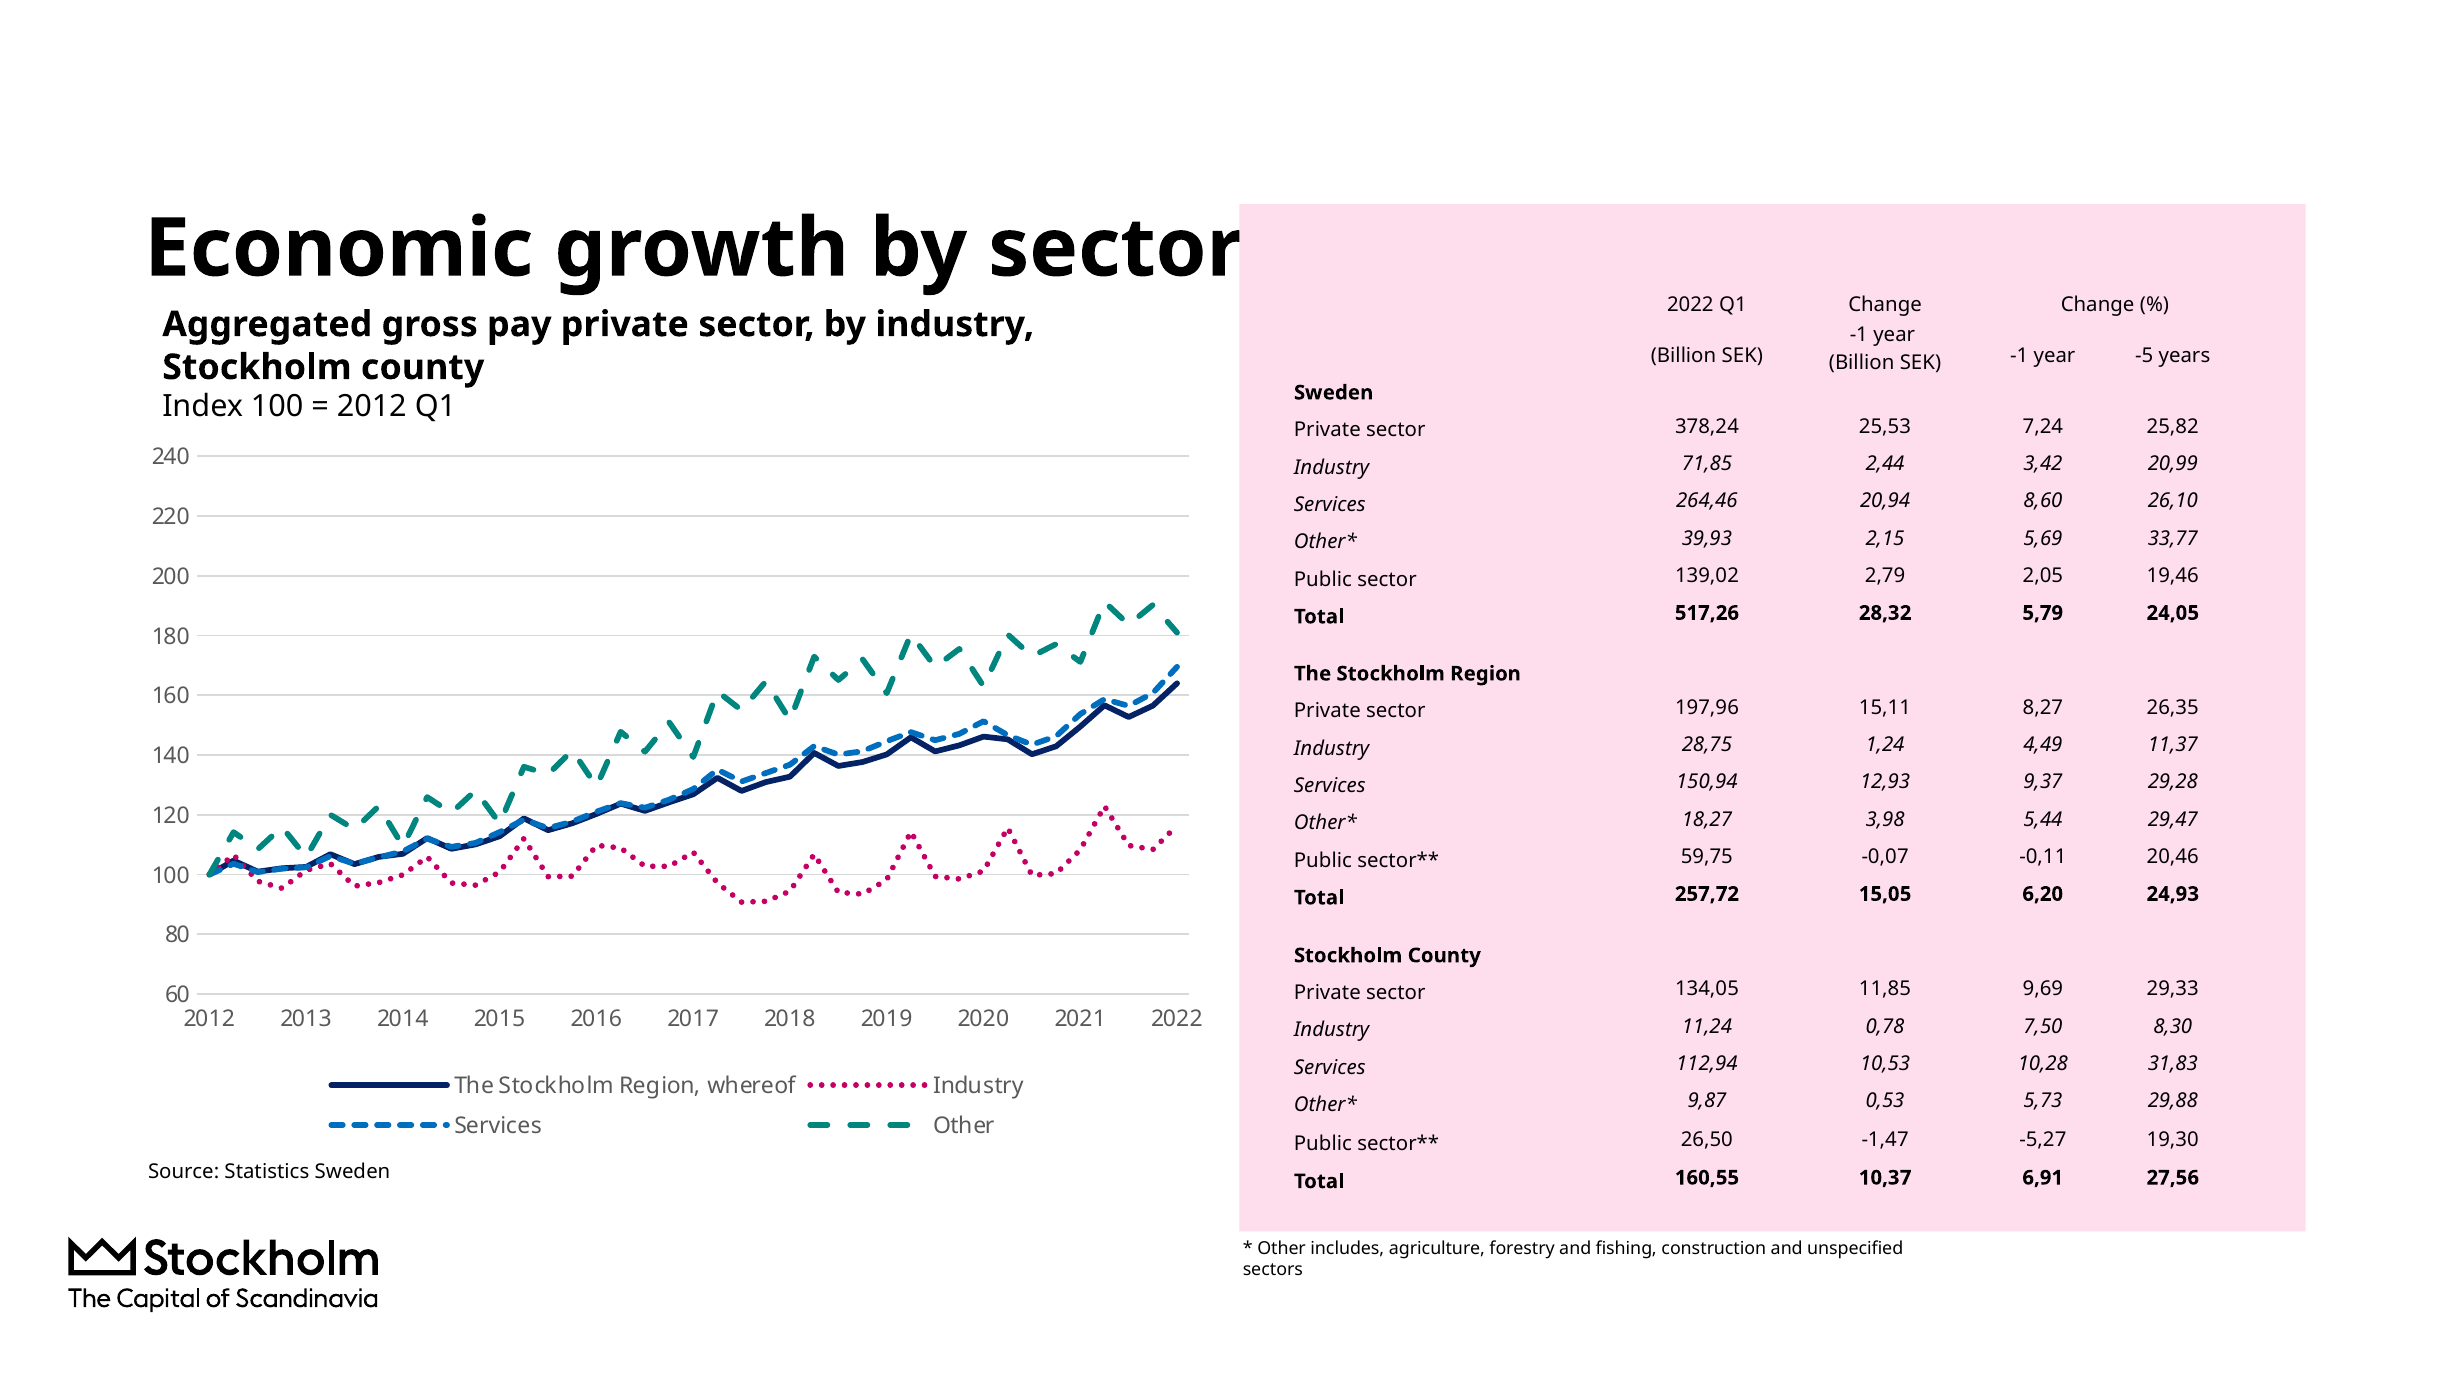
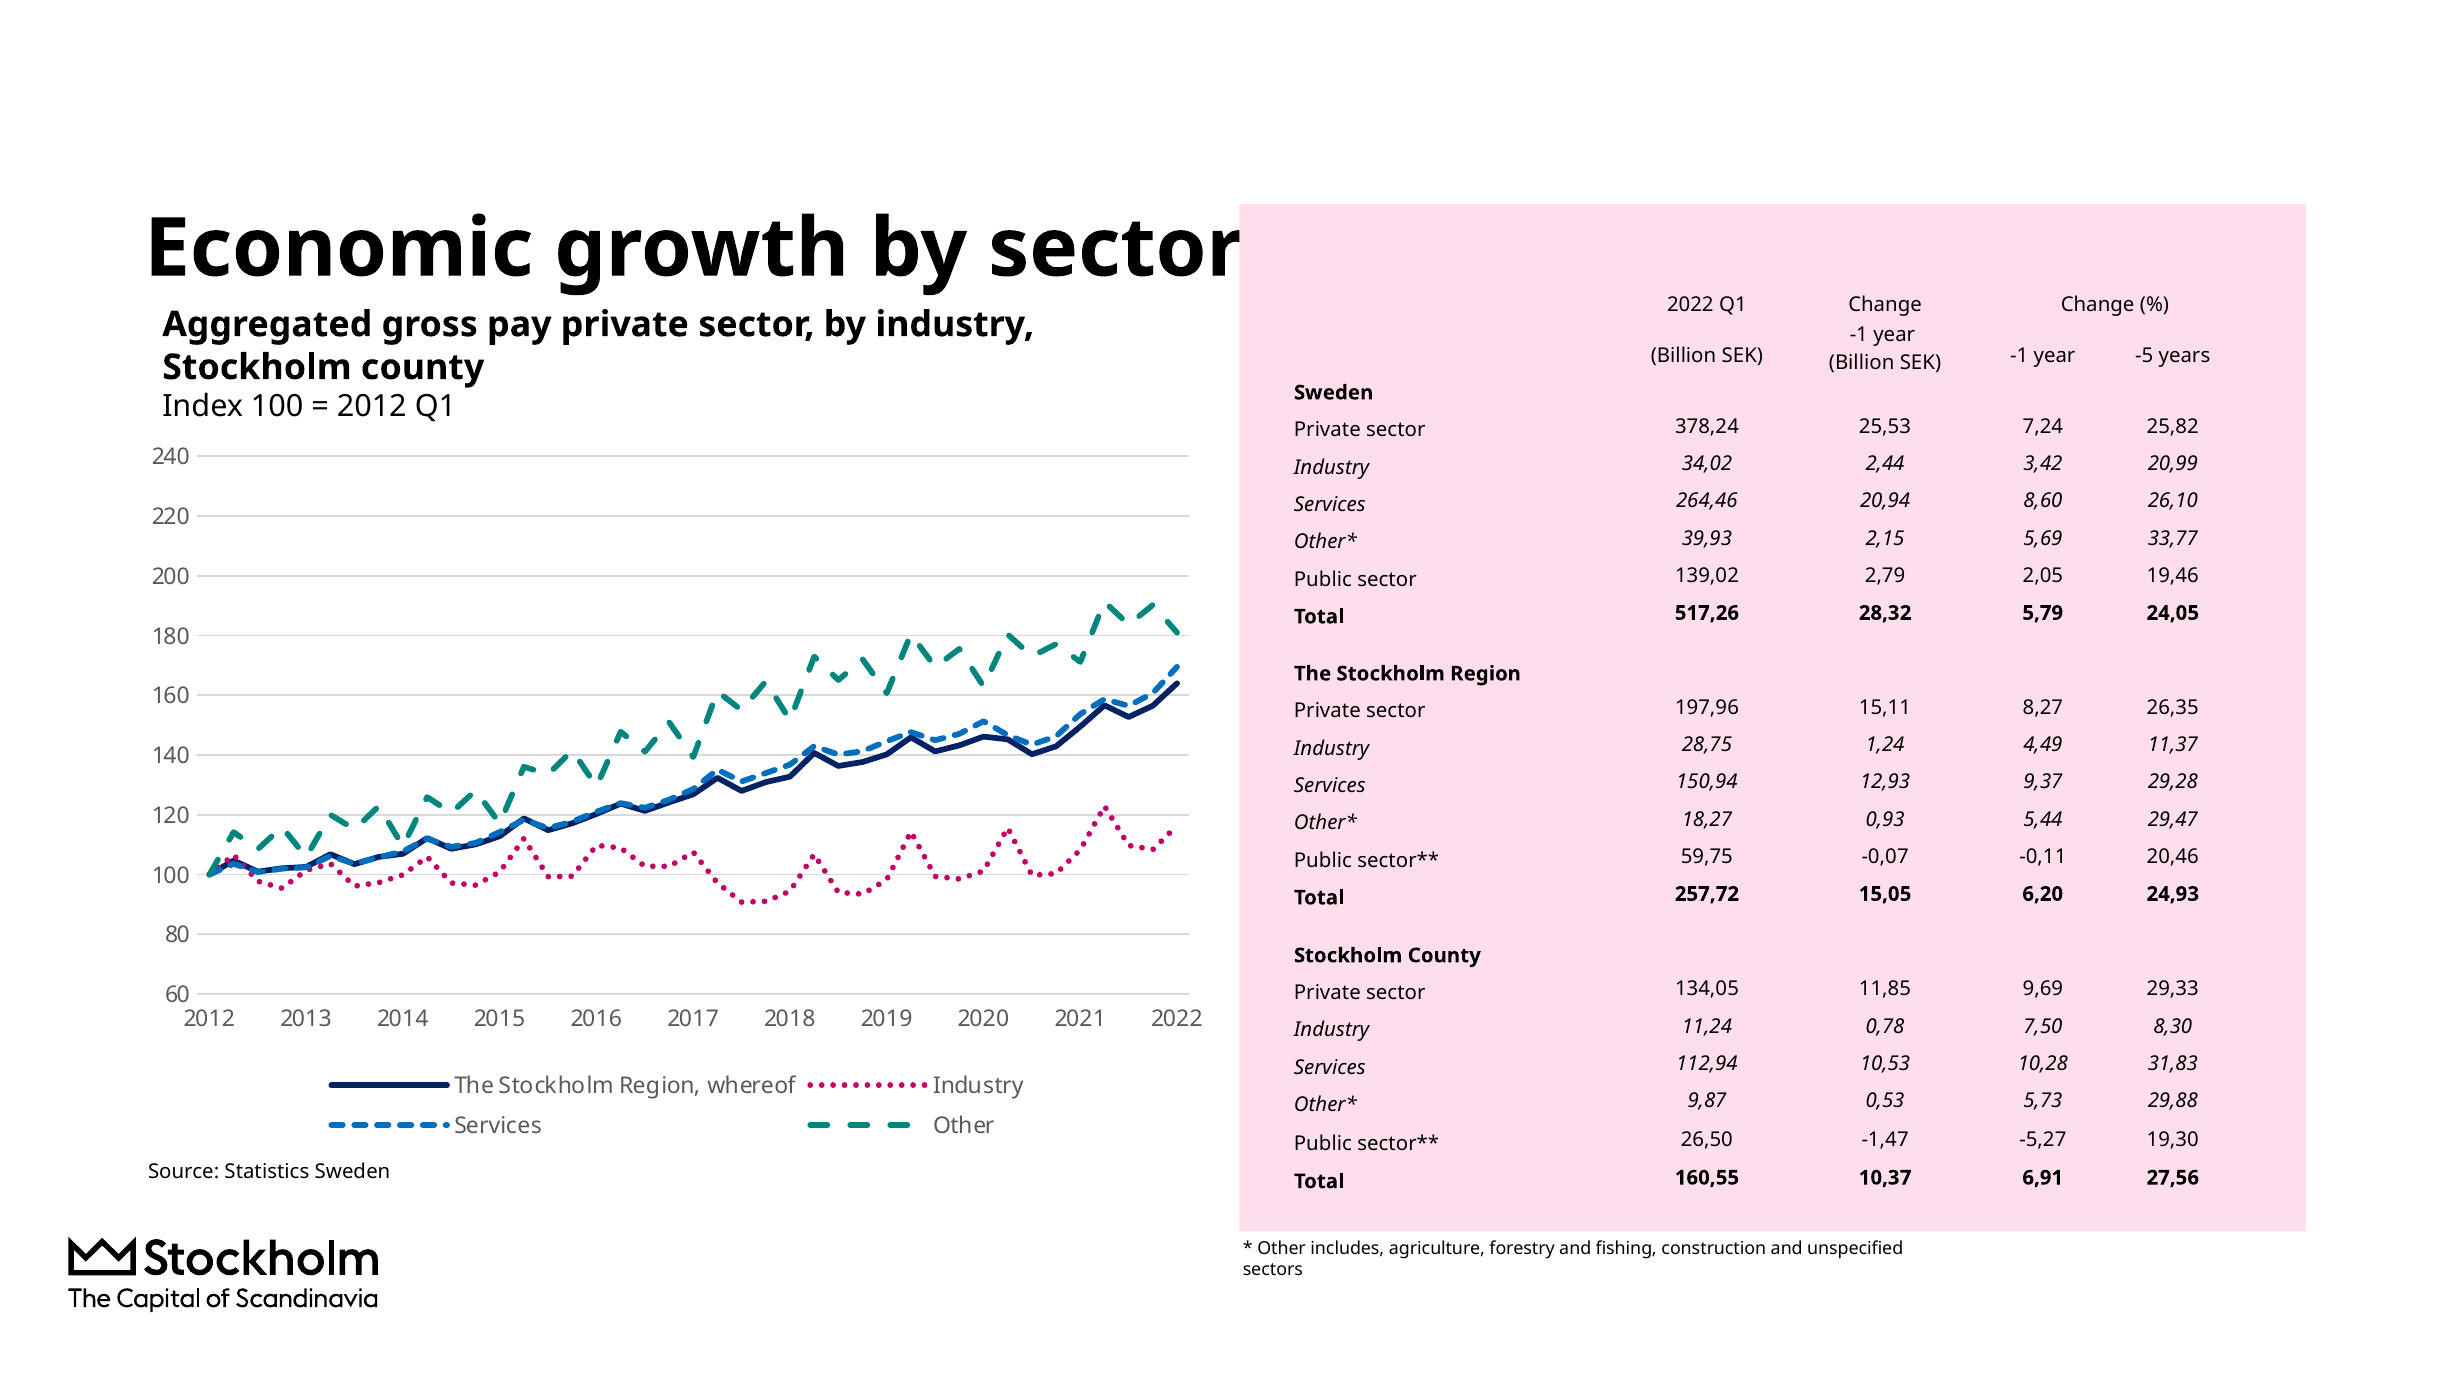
71,85: 71,85 -> 34,02
3,98: 3,98 -> 0,93
